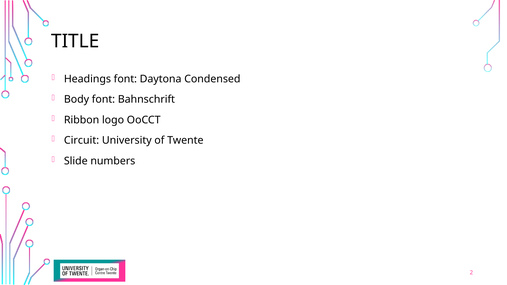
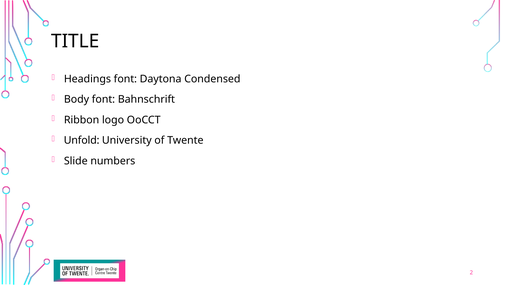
Circuit: Circuit -> Unfold
